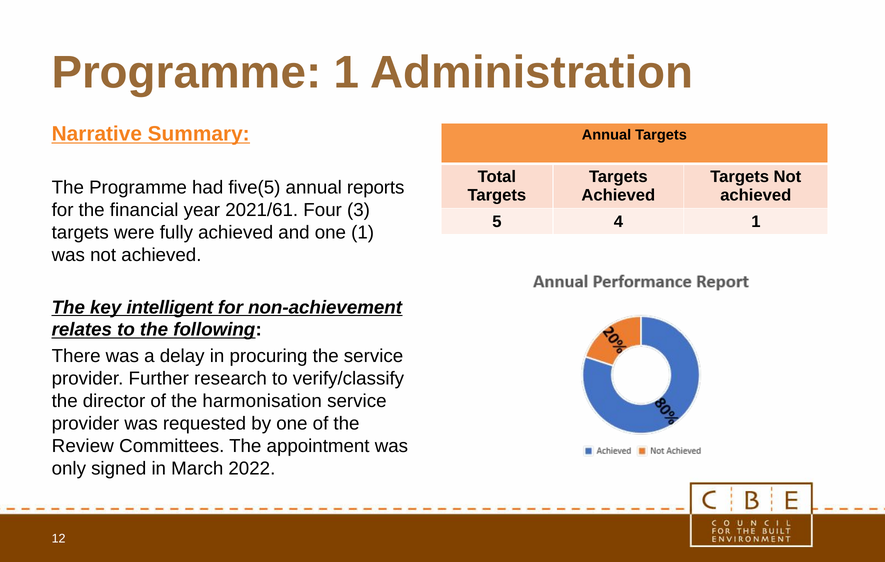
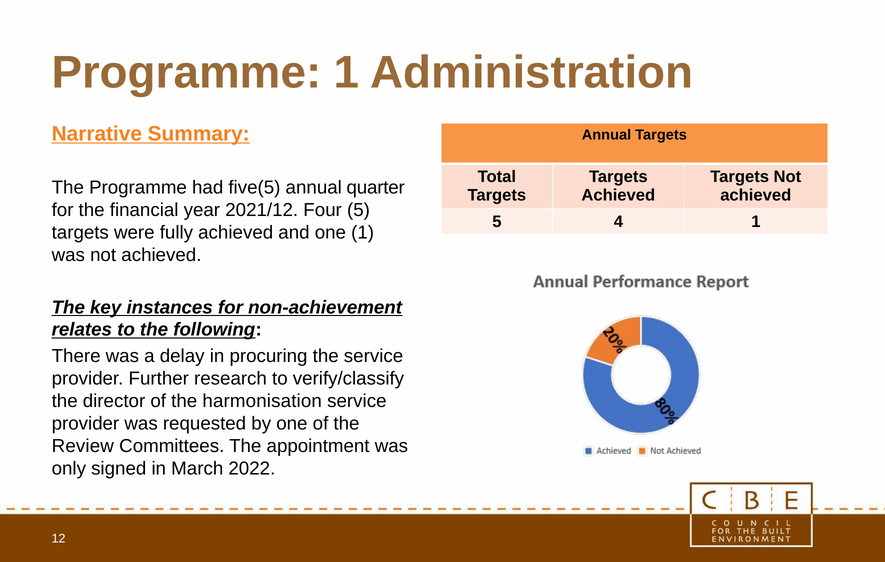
reports: reports -> quarter
2021/61: 2021/61 -> 2021/12
Four 3: 3 -> 5
intelligent: intelligent -> instances
